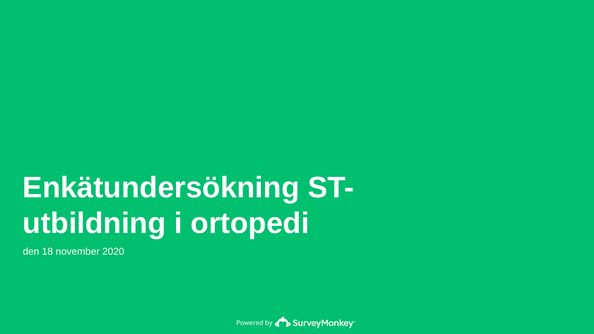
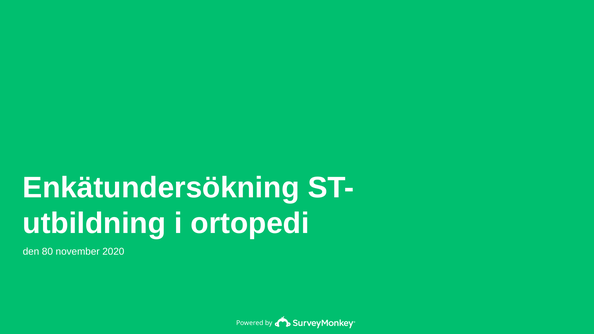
18: 18 -> 80
